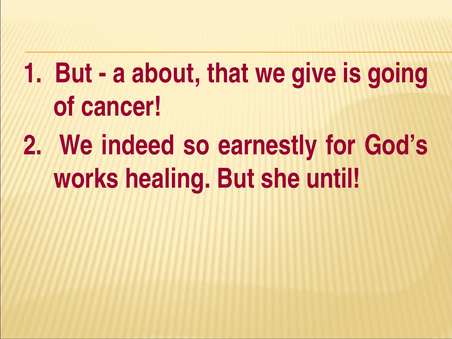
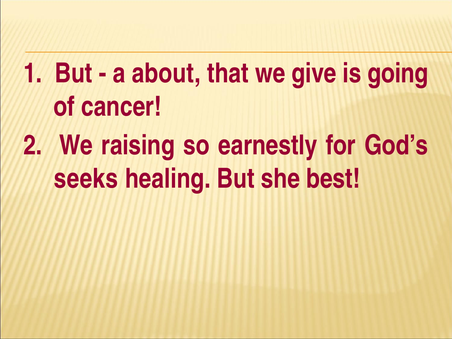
indeed: indeed -> raising
works: works -> seeks
until: until -> best
